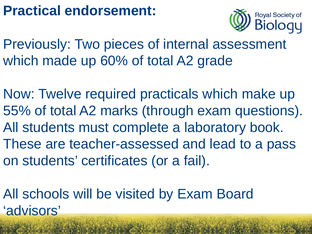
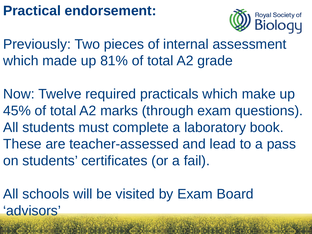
60%: 60% -> 81%
55%: 55% -> 45%
